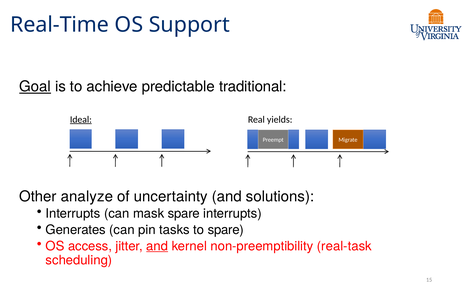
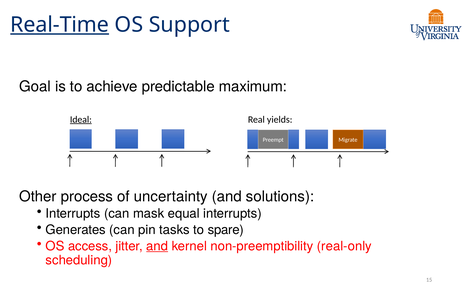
Real-Time underline: none -> present
Goal underline: present -> none
traditional: traditional -> maximum
analyze: analyze -> process
mask spare: spare -> equal
real-task: real-task -> real-only
